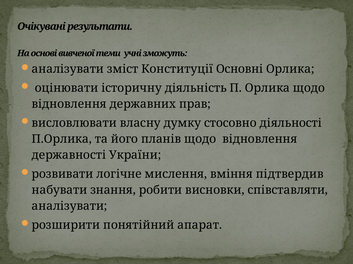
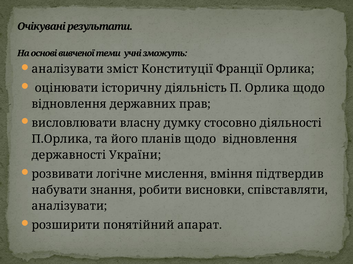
Основні: Основні -> Франції
